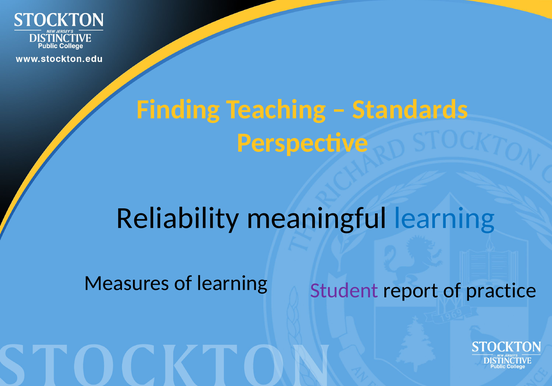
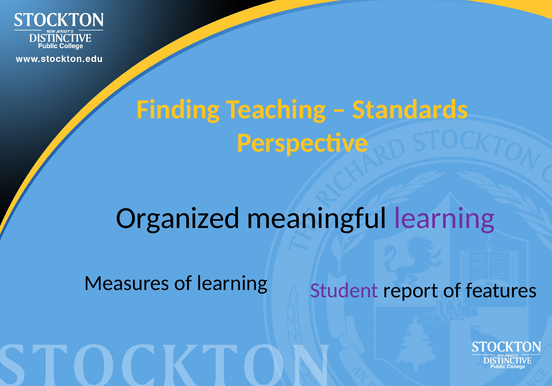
Reliability: Reliability -> Organized
learning at (444, 218) colour: blue -> purple
practice: practice -> features
